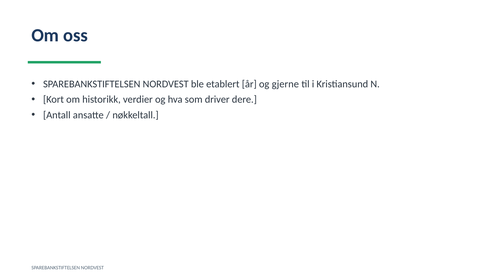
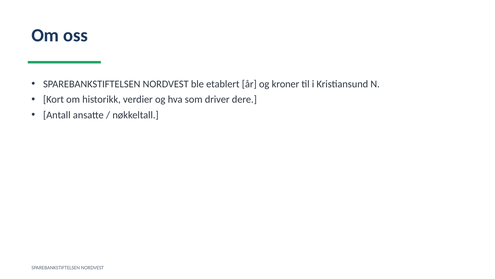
gjerne: gjerne -> kroner
